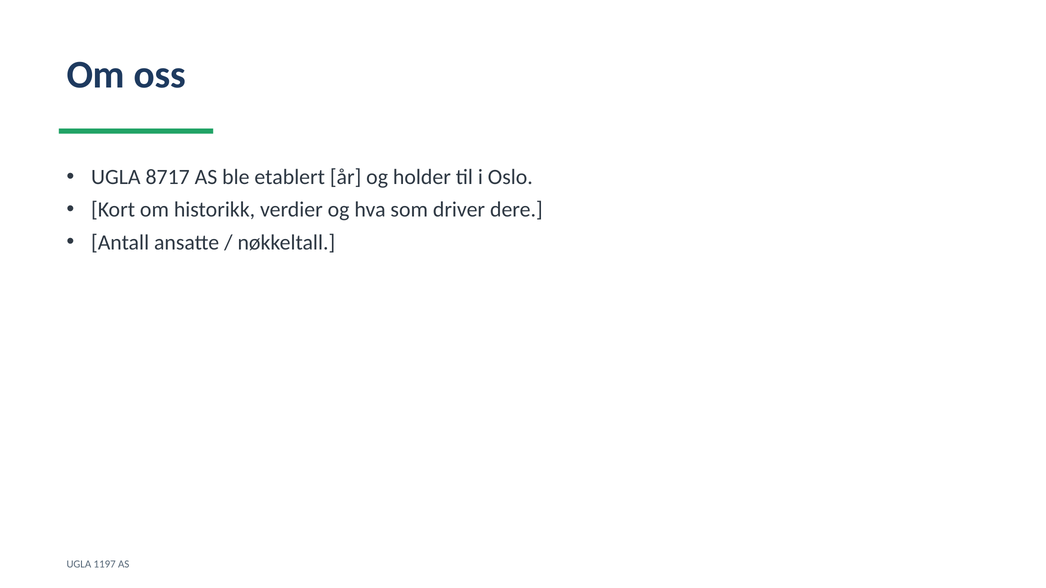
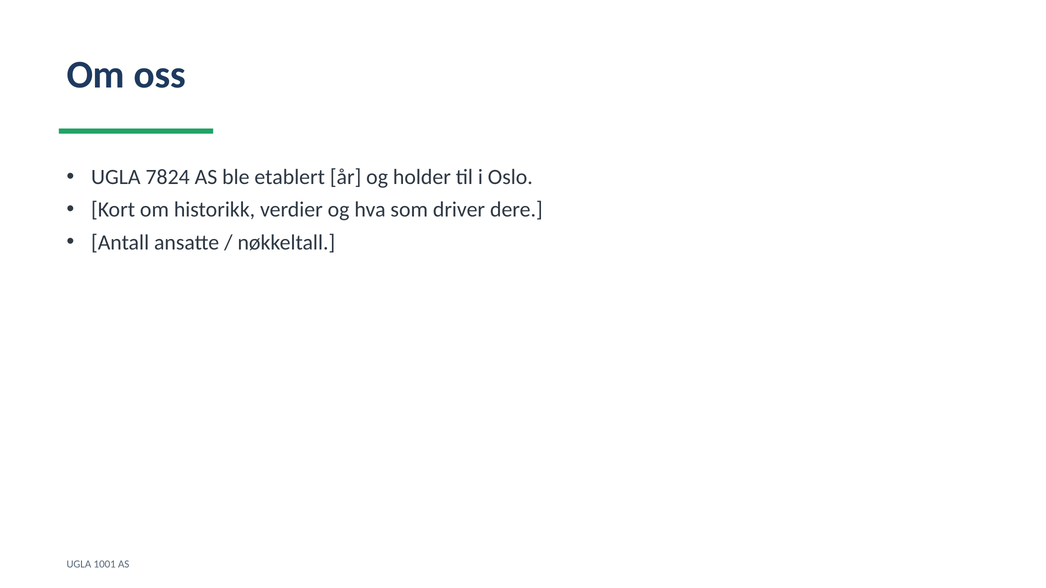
8717: 8717 -> 7824
1197: 1197 -> 1001
